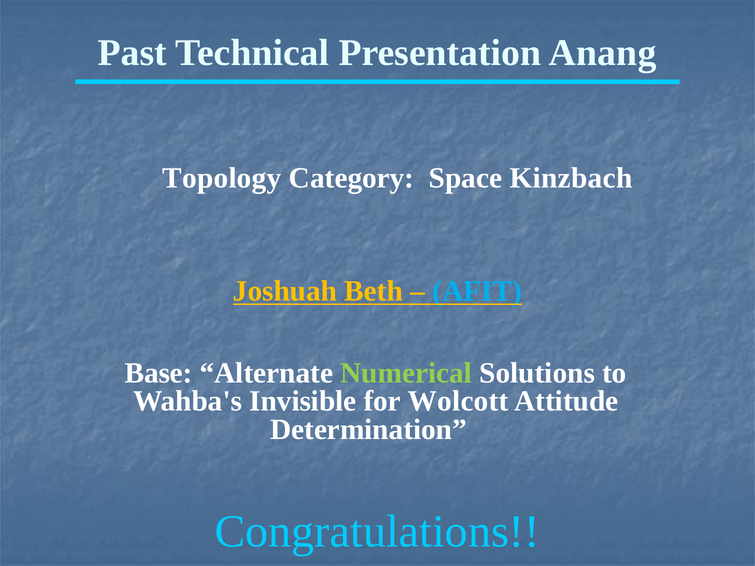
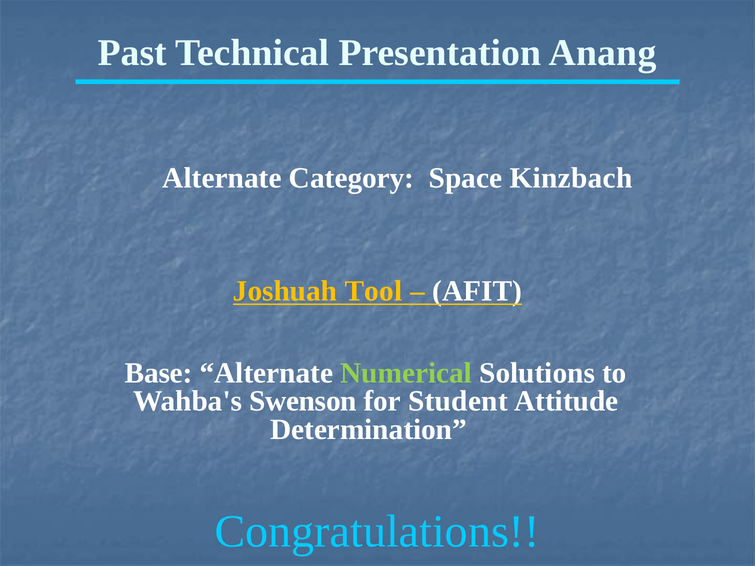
Topology at (222, 178): Topology -> Alternate
Beth: Beth -> Tool
AFIT colour: light blue -> white
Invisible: Invisible -> Swenson
Wolcott: Wolcott -> Student
